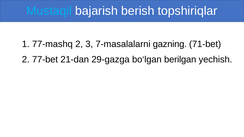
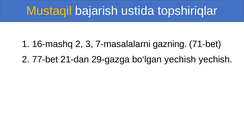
Mustaqil colour: light blue -> yellow
berish: berish -> ustida
77-mashq: 77-mashq -> 16-mashq
bo‘lgan berilgan: berilgan -> yechish
